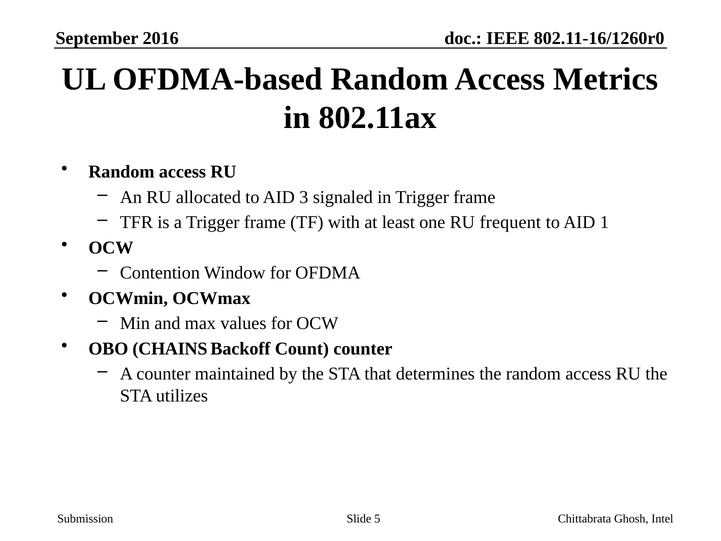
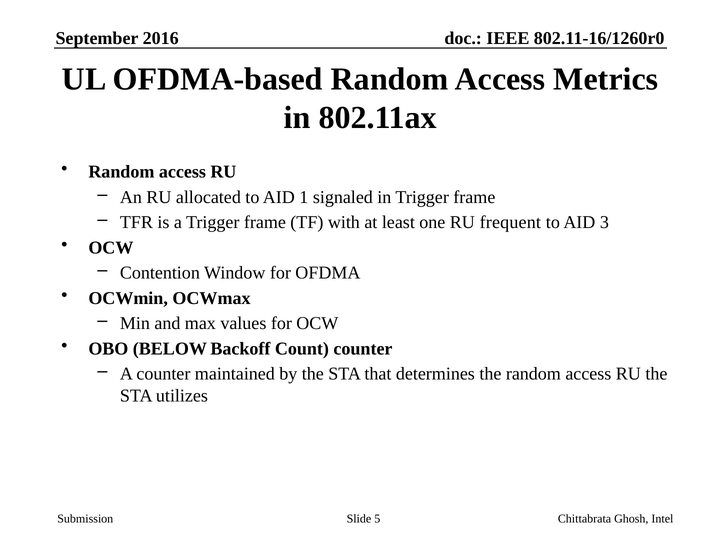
3: 3 -> 1
1: 1 -> 3
CHAINS: CHAINS -> BELOW
